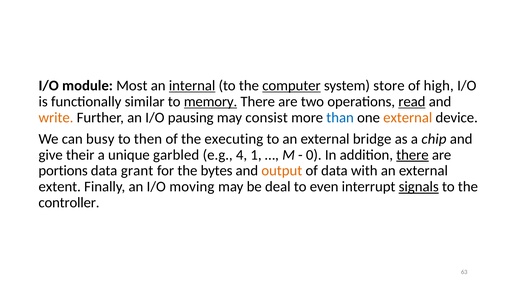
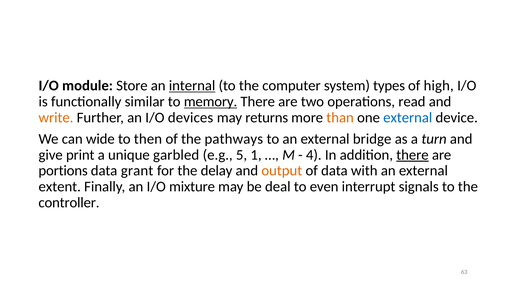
Most: Most -> Store
computer underline: present -> none
store: store -> types
read underline: present -> none
pausing: pausing -> devices
consist: consist -> returns
than colour: blue -> orange
external at (408, 117) colour: orange -> blue
busy: busy -> wide
executing: executing -> pathways
chip: chip -> turn
their: their -> print
4: 4 -> 5
0: 0 -> 4
bytes: bytes -> delay
moving: moving -> mixture
signals underline: present -> none
